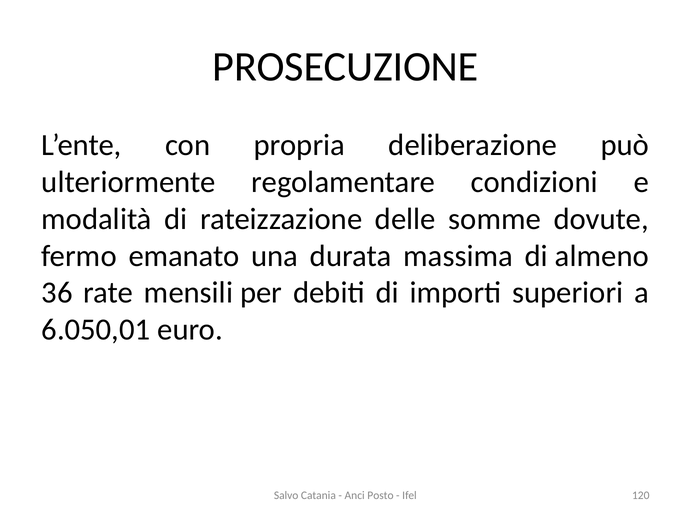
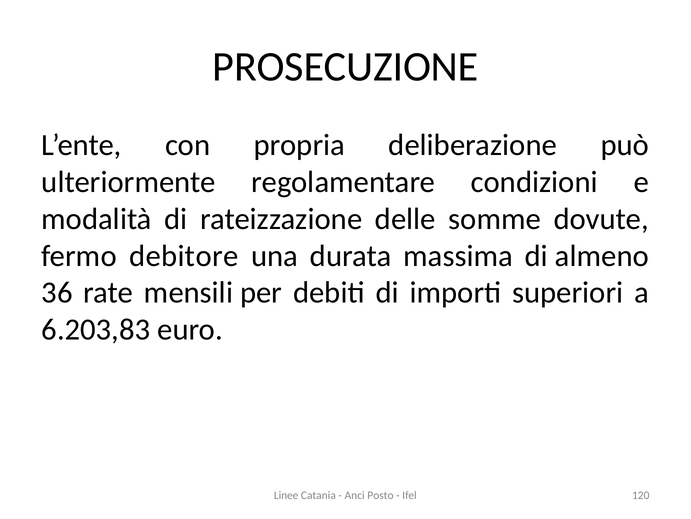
emanato: emanato -> debitore
6.050,01: 6.050,01 -> 6.203,83
Salvo: Salvo -> Linee
